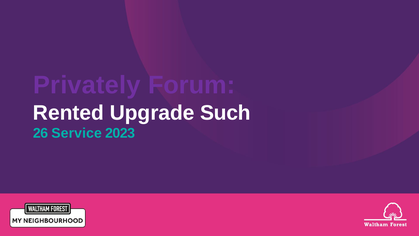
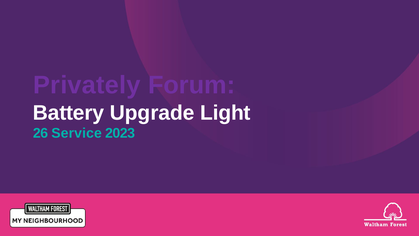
Rented: Rented -> Battery
Such: Such -> Light
